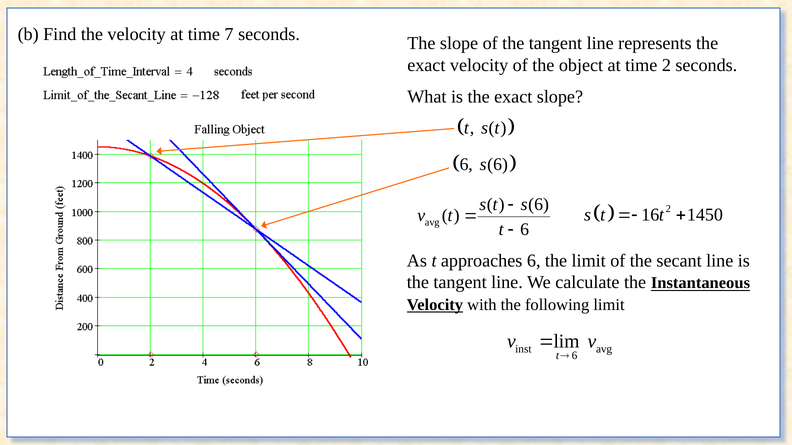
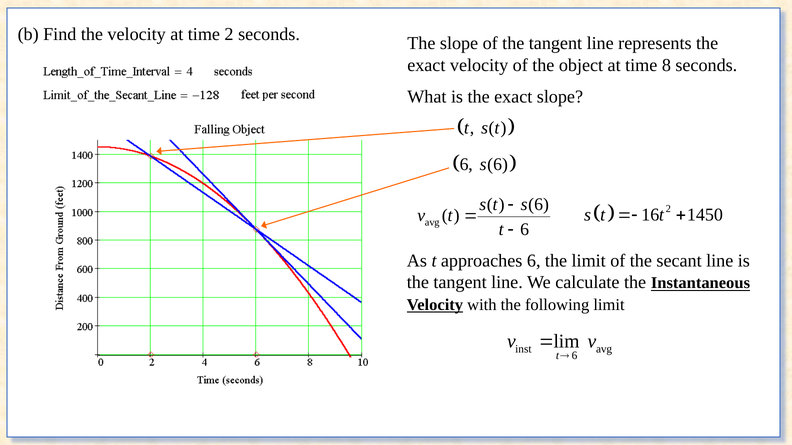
time 7: 7 -> 2
time 2: 2 -> 8
